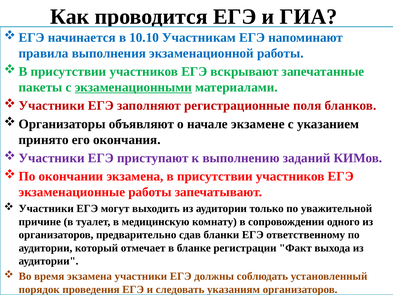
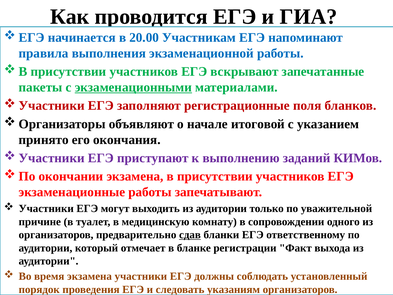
10.10: 10.10 -> 20.00
экзамене: экзамене -> итоговой
сдав underline: none -> present
